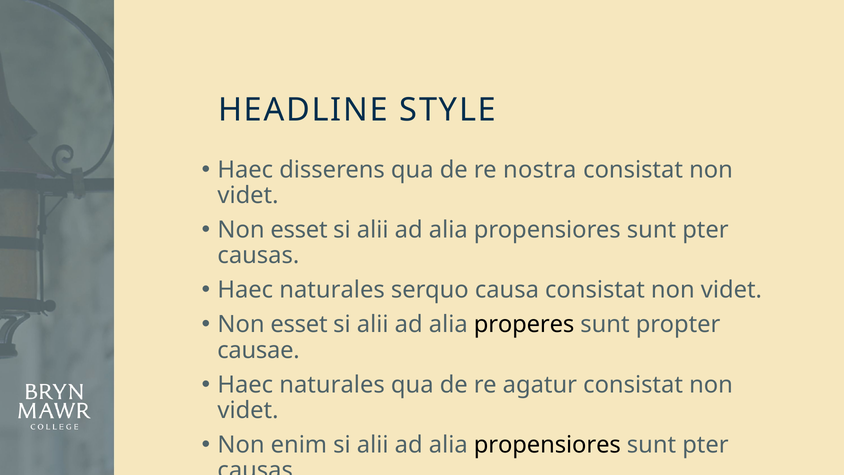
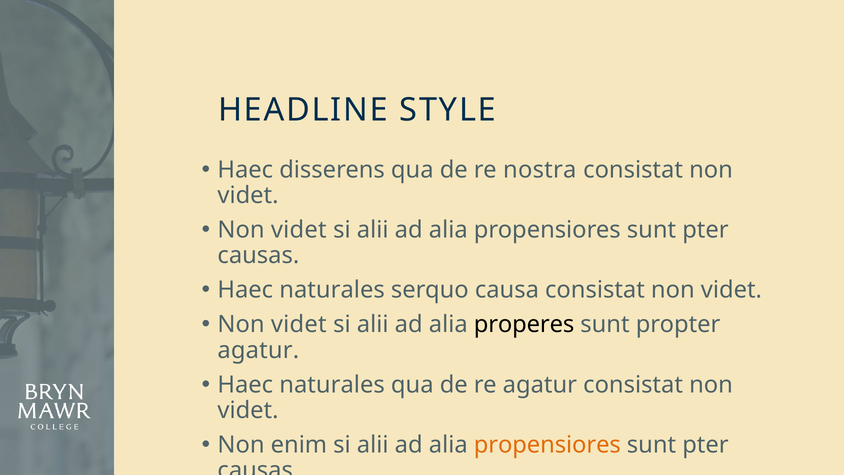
esset at (299, 230): esset -> videt
esset at (299, 324): esset -> videt
causae at (259, 350): causae -> agatur
propensiores at (547, 445) colour: black -> orange
